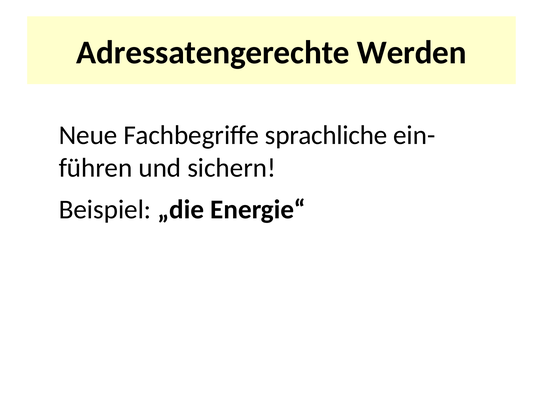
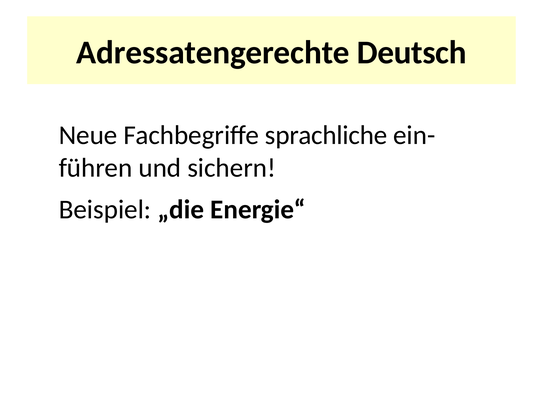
Werden: Werden -> Deutsch
